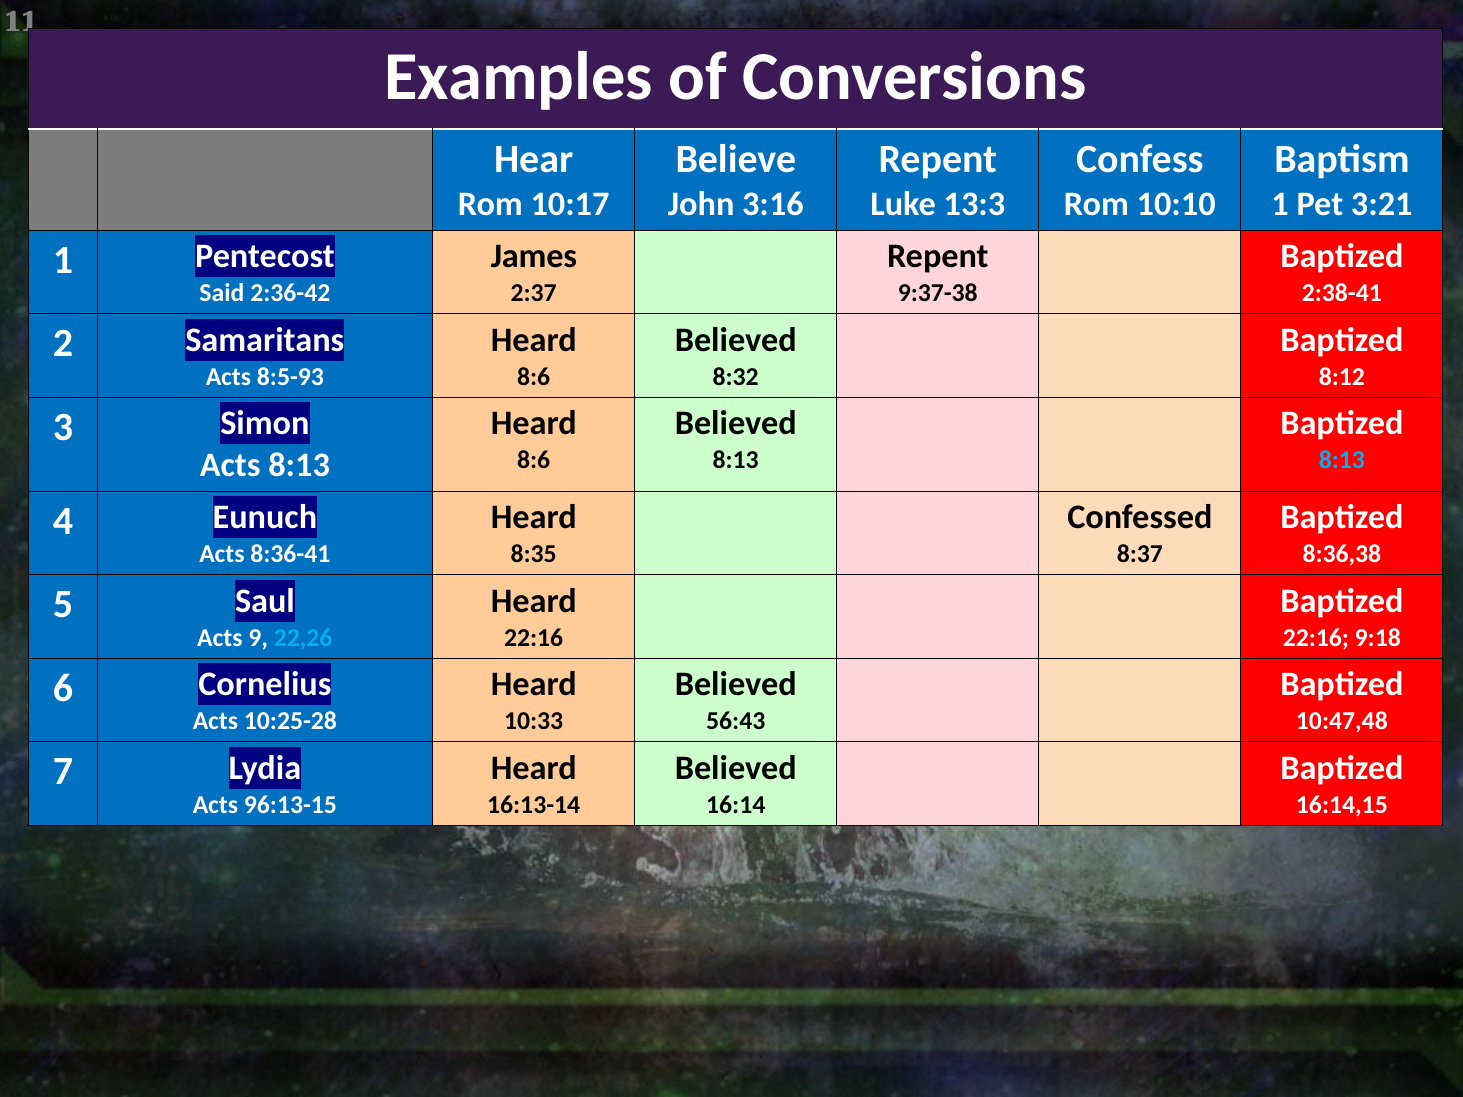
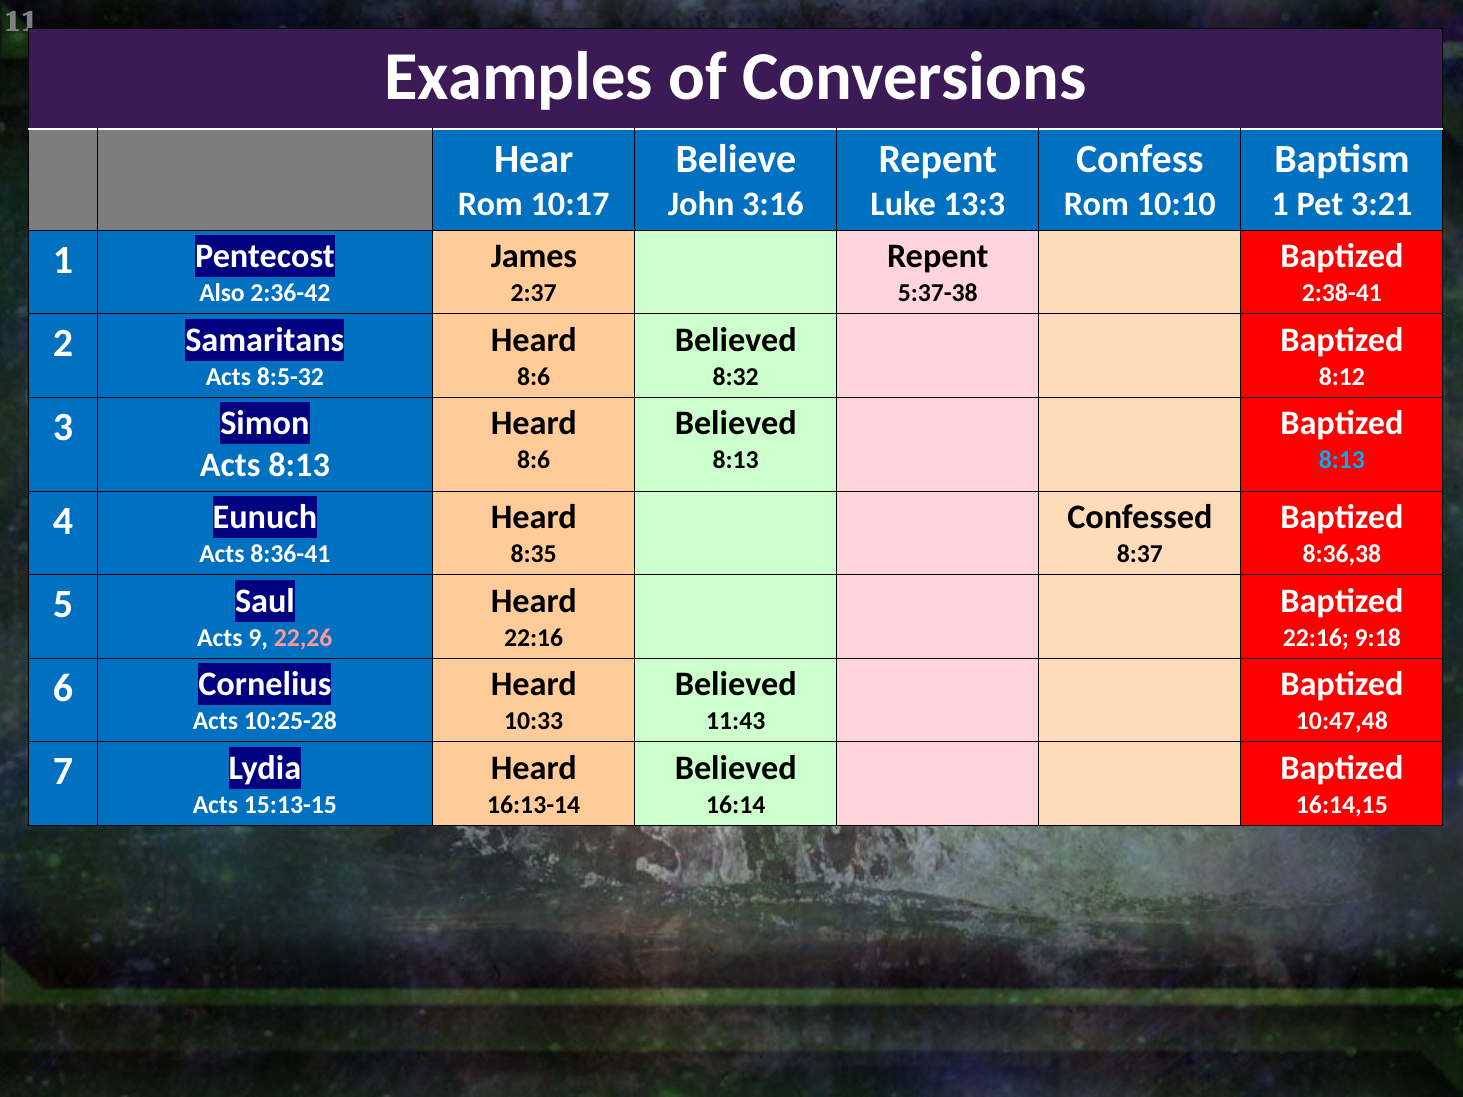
Said: Said -> Also
9:37-38: 9:37-38 -> 5:37-38
8:5-93: 8:5-93 -> 8:5-32
22,26 colour: light blue -> pink
56:43: 56:43 -> 11:43
96:13-15: 96:13-15 -> 15:13-15
